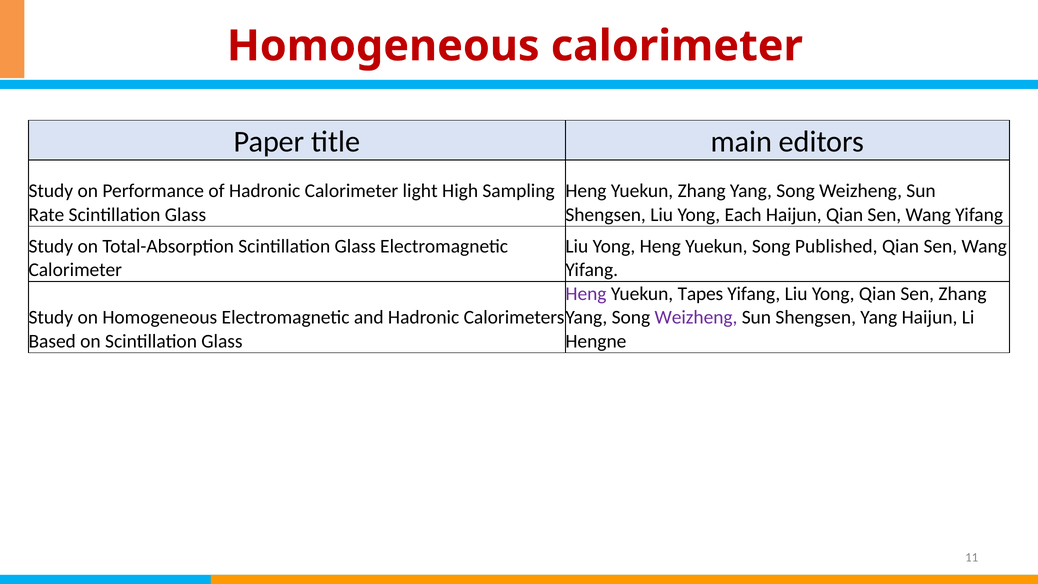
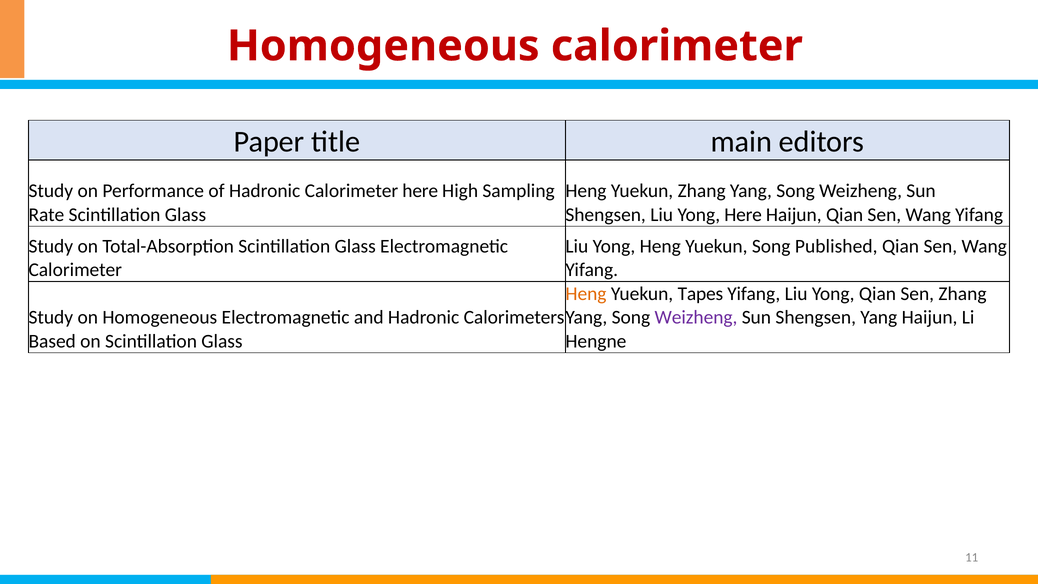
Calorimeter light: light -> here
Yong Each: Each -> Here
Heng at (586, 294) colour: purple -> orange
